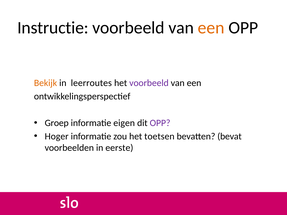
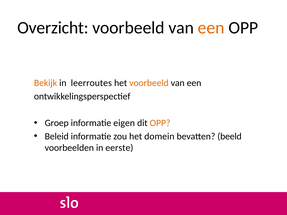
Instructie: Instructie -> Overzicht
voorbeeld at (149, 83) colour: purple -> orange
OPP at (160, 123) colour: purple -> orange
Hoger: Hoger -> Beleid
toetsen: toetsen -> domein
bevat: bevat -> beeld
